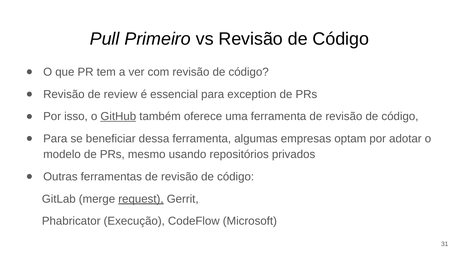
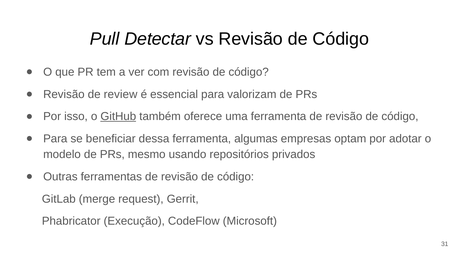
Primeiro: Primeiro -> Detectar
exception: exception -> valorizam
request underline: present -> none
